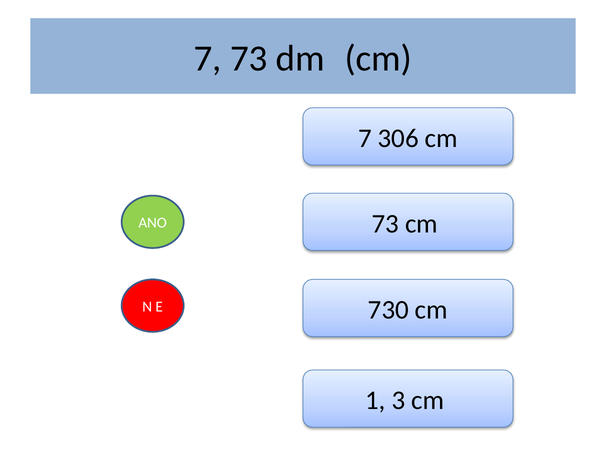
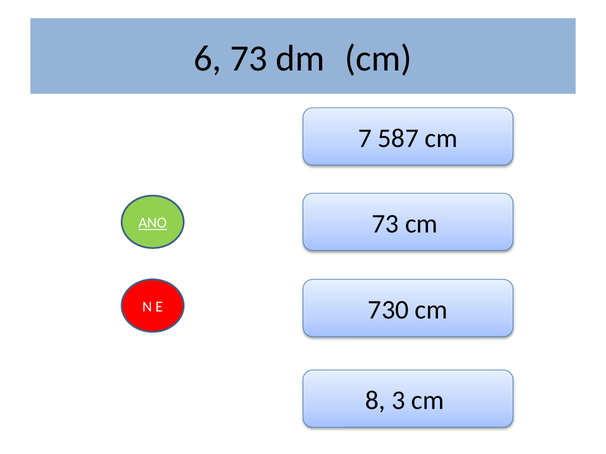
7 at (208, 59): 7 -> 6
306: 306 -> 587
ANO underline: none -> present
1: 1 -> 8
